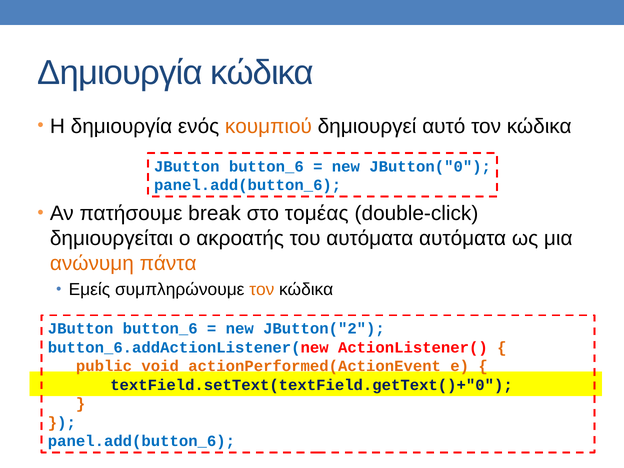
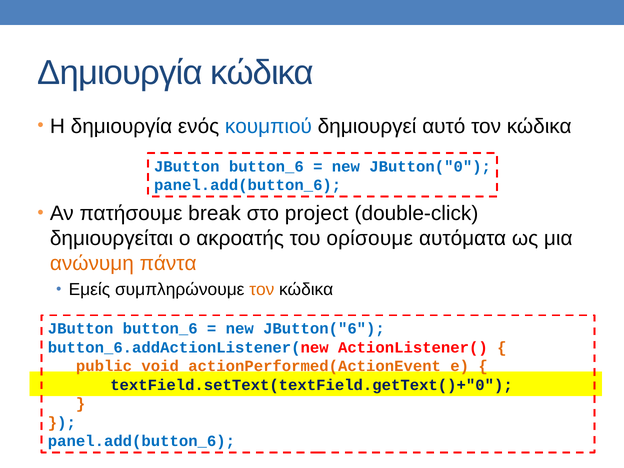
κουμπιού colour: orange -> blue
τομέας: τομέας -> project
του αυτόματα: αυτόματα -> ορίσουμε
JButton("2: JButton("2 -> JButton("6
